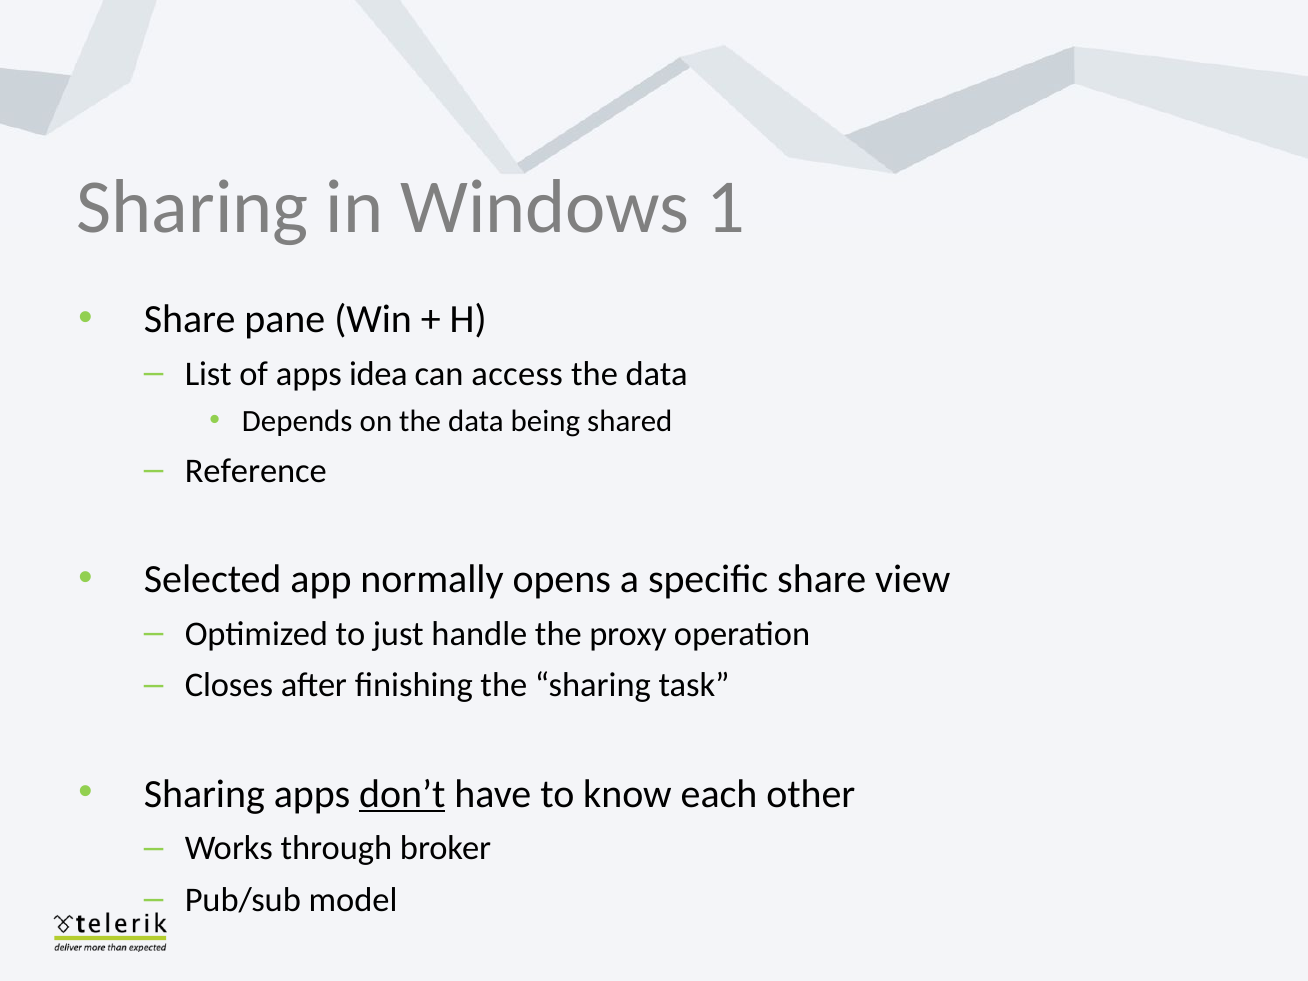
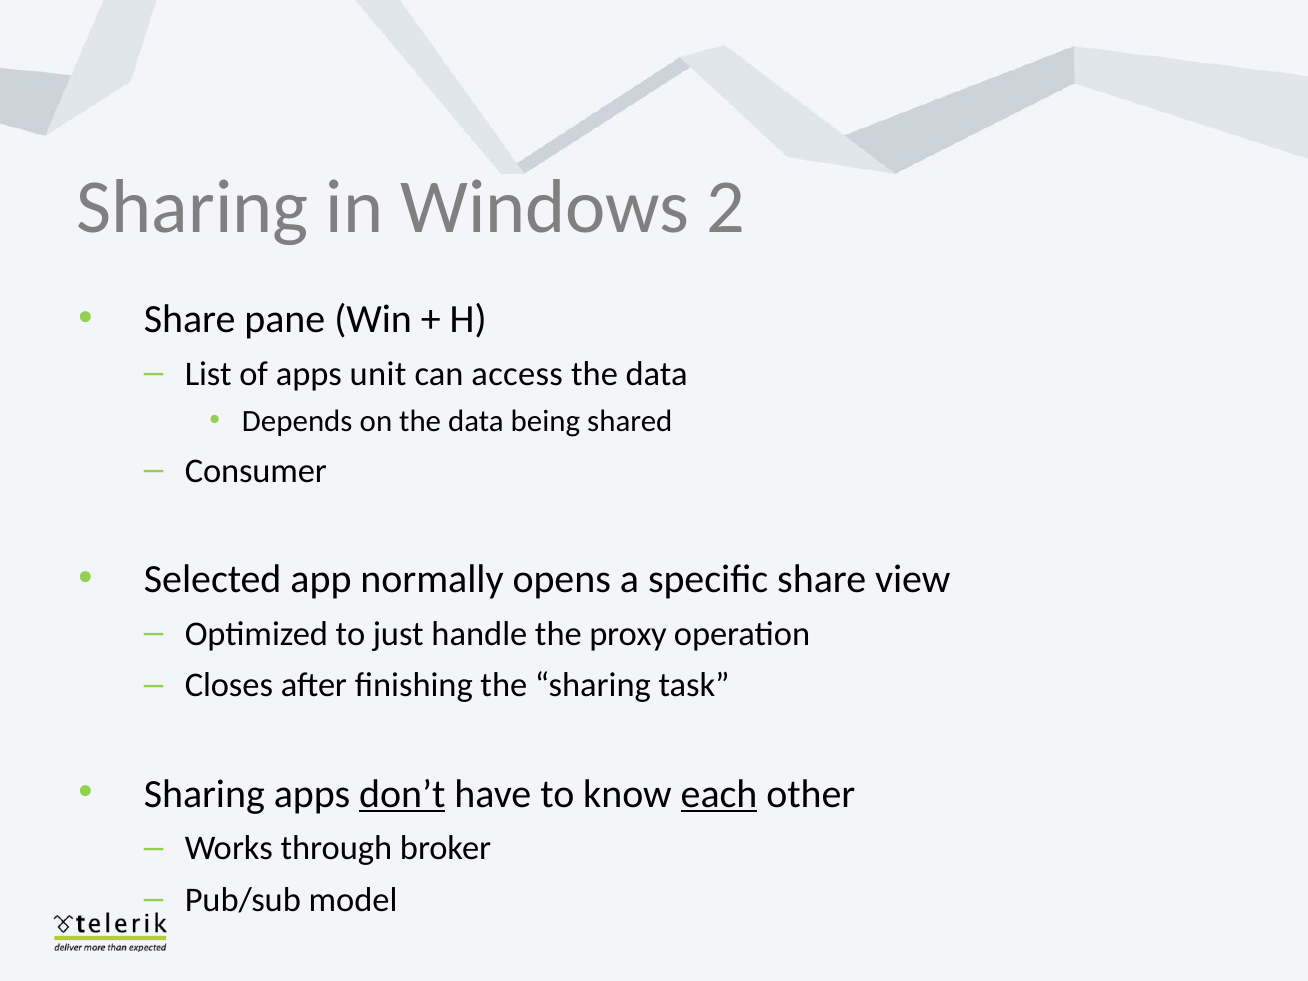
1: 1 -> 2
idea: idea -> unit
Reference: Reference -> Consumer
each underline: none -> present
